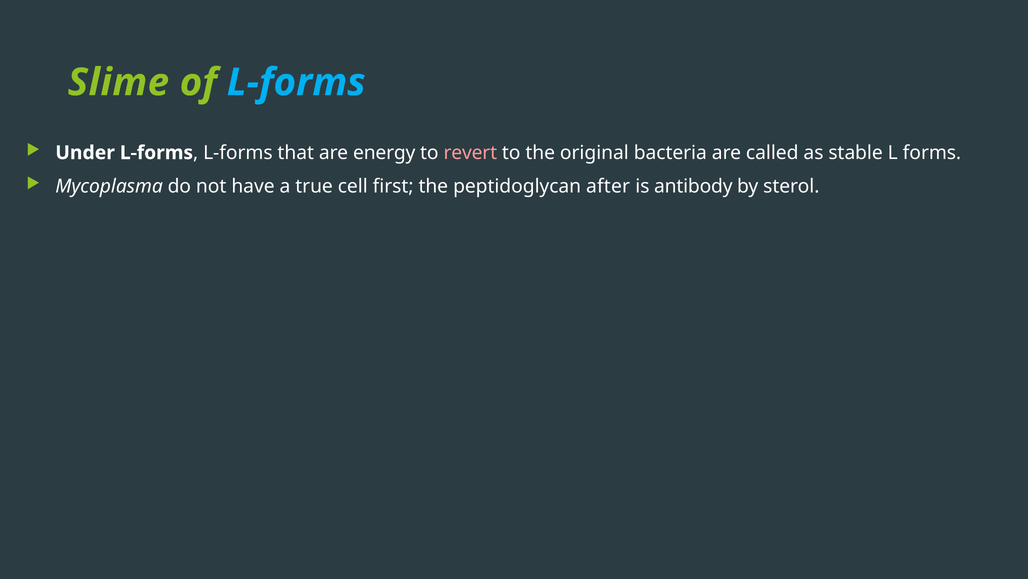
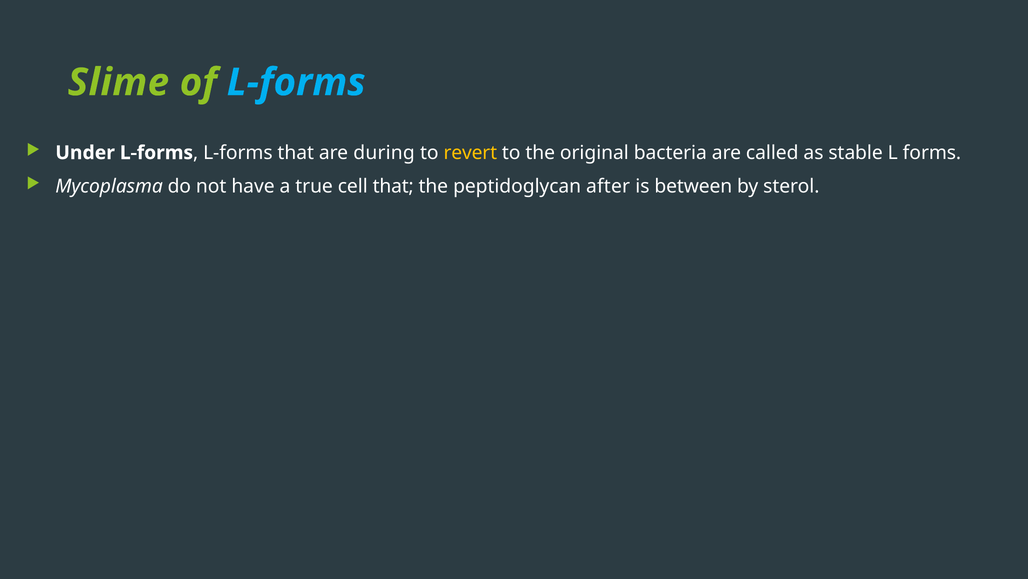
energy: energy -> during
revert colour: pink -> yellow
cell first: first -> that
antibody: antibody -> between
